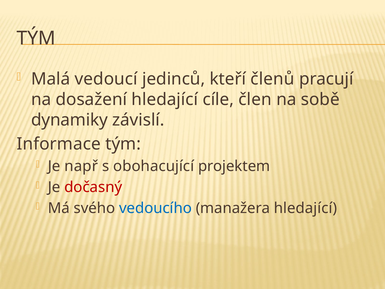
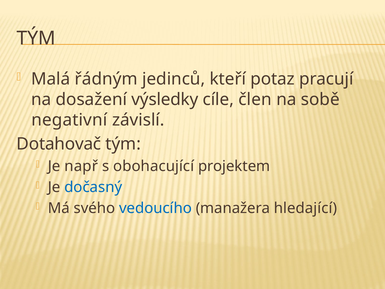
vedoucí: vedoucí -> řádným
členů: členů -> potaz
dosažení hledající: hledající -> výsledky
dynamiky: dynamiky -> negativní
Informace: Informace -> Dotahovač
dočasný colour: red -> blue
